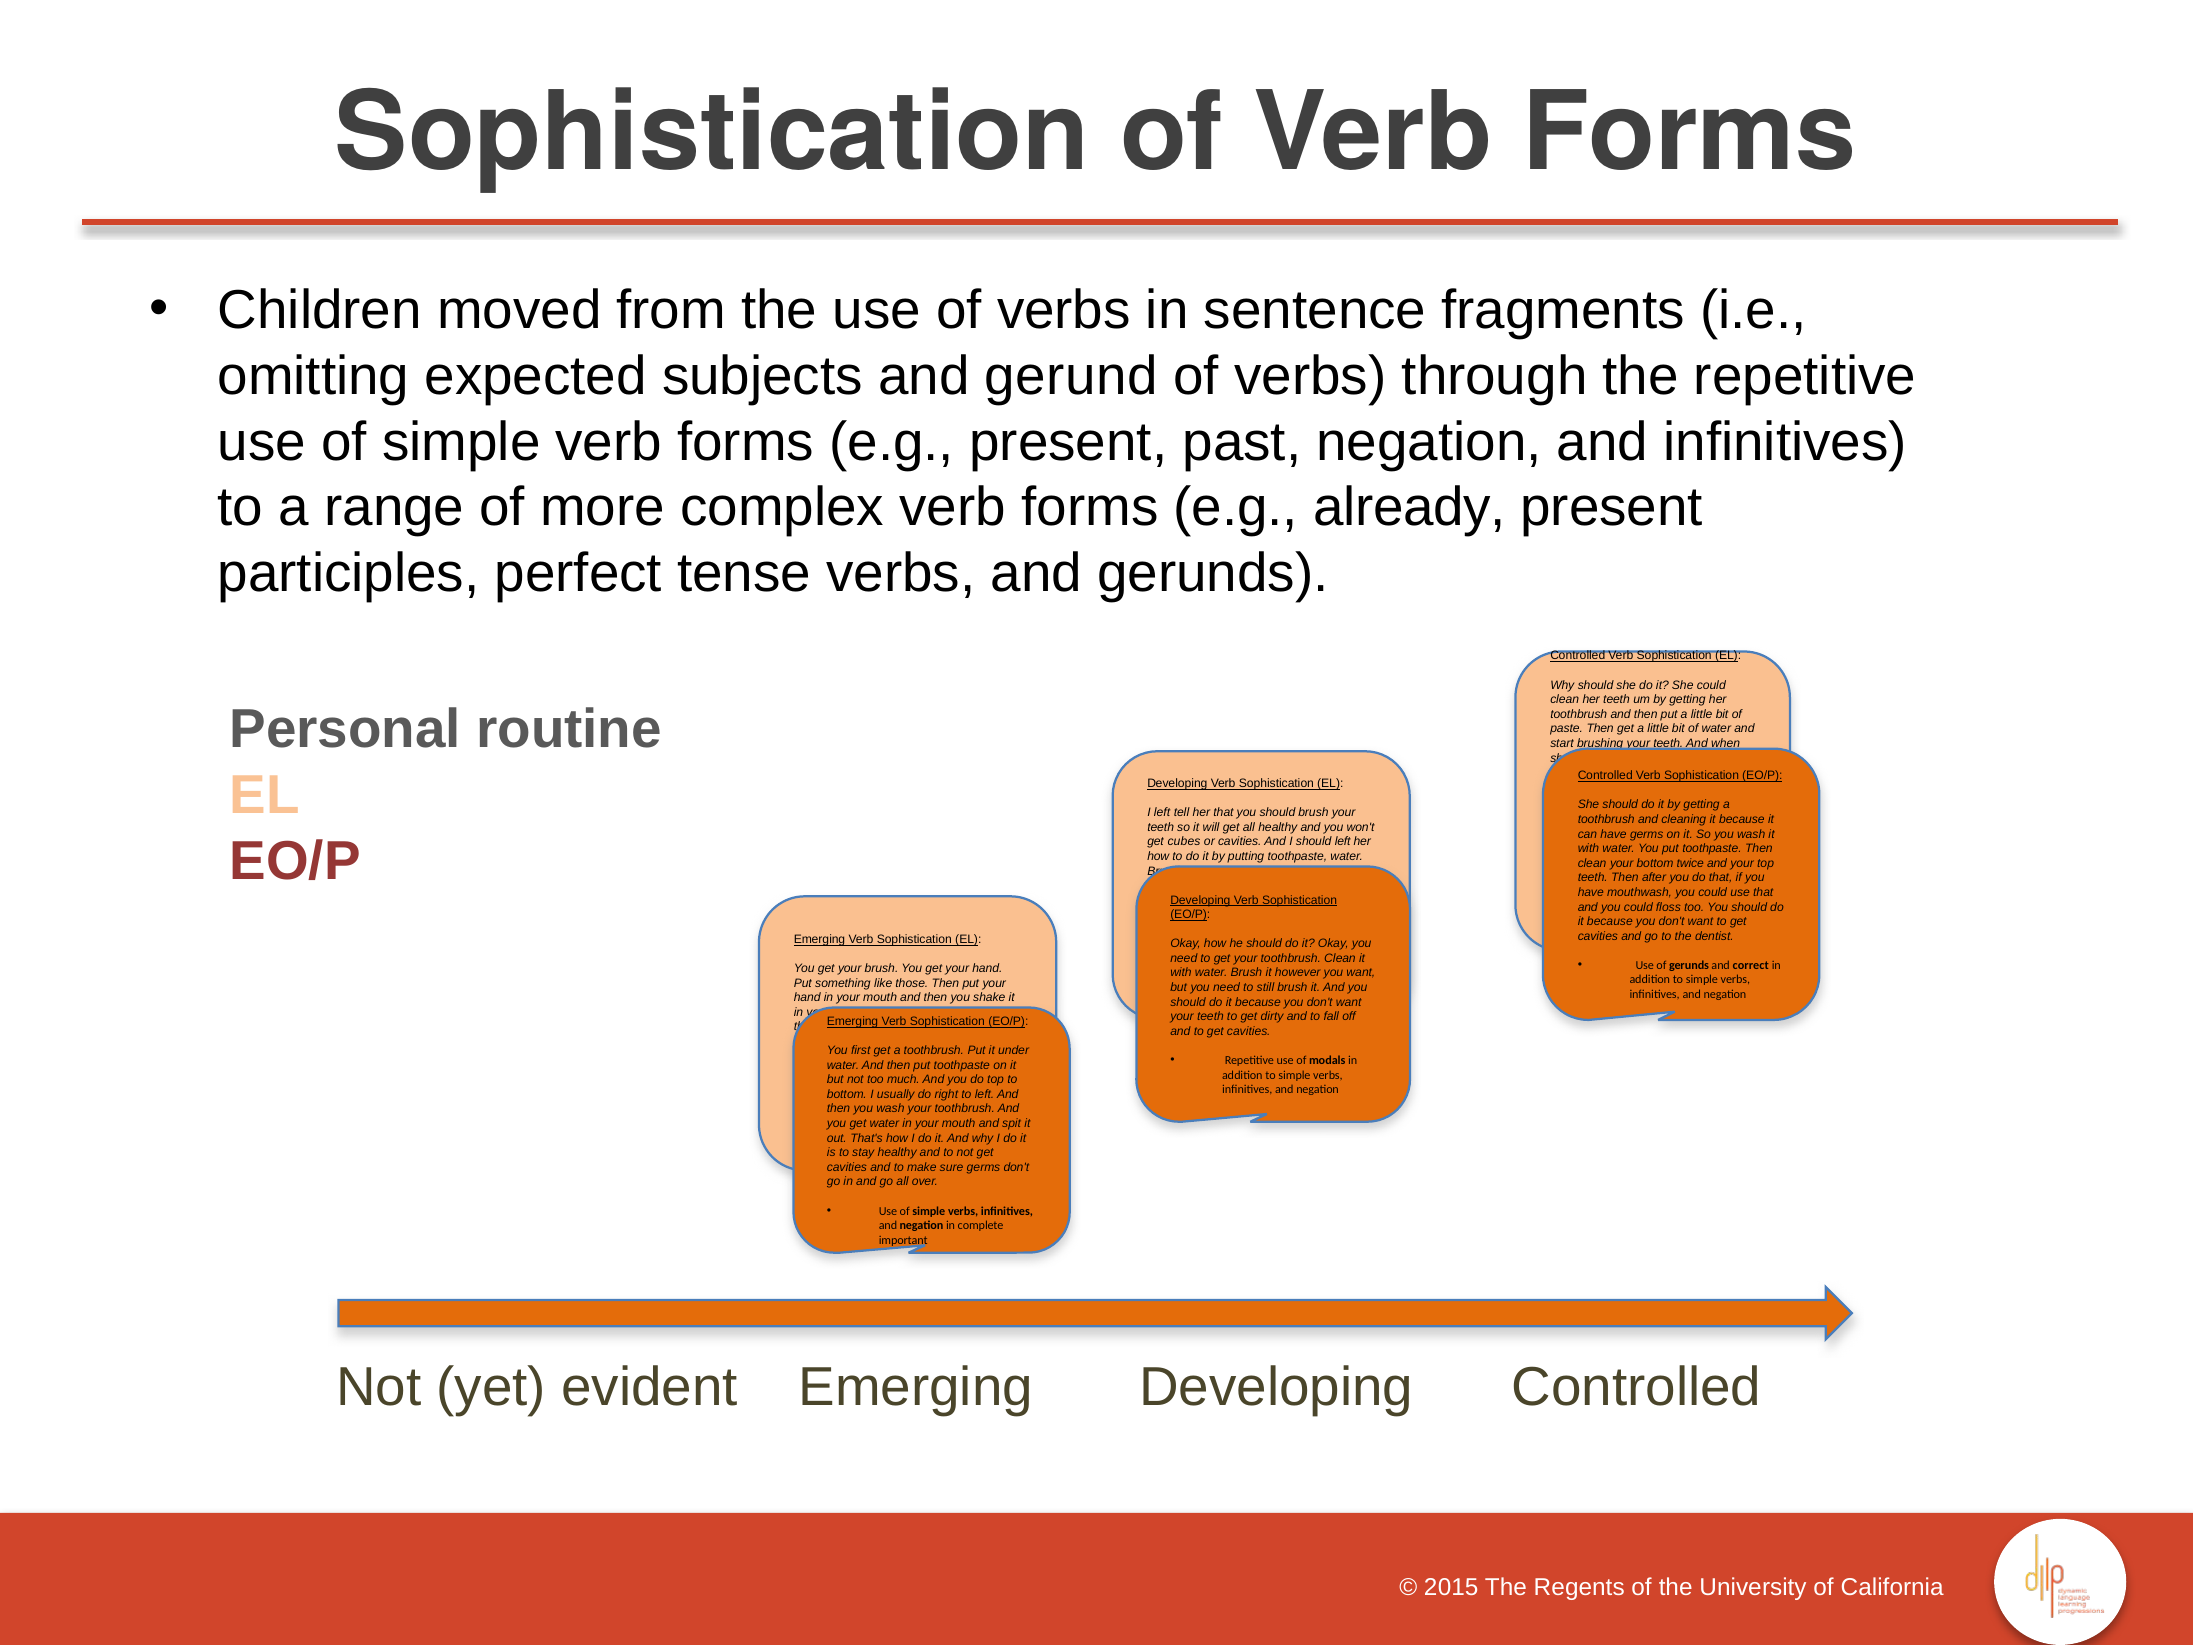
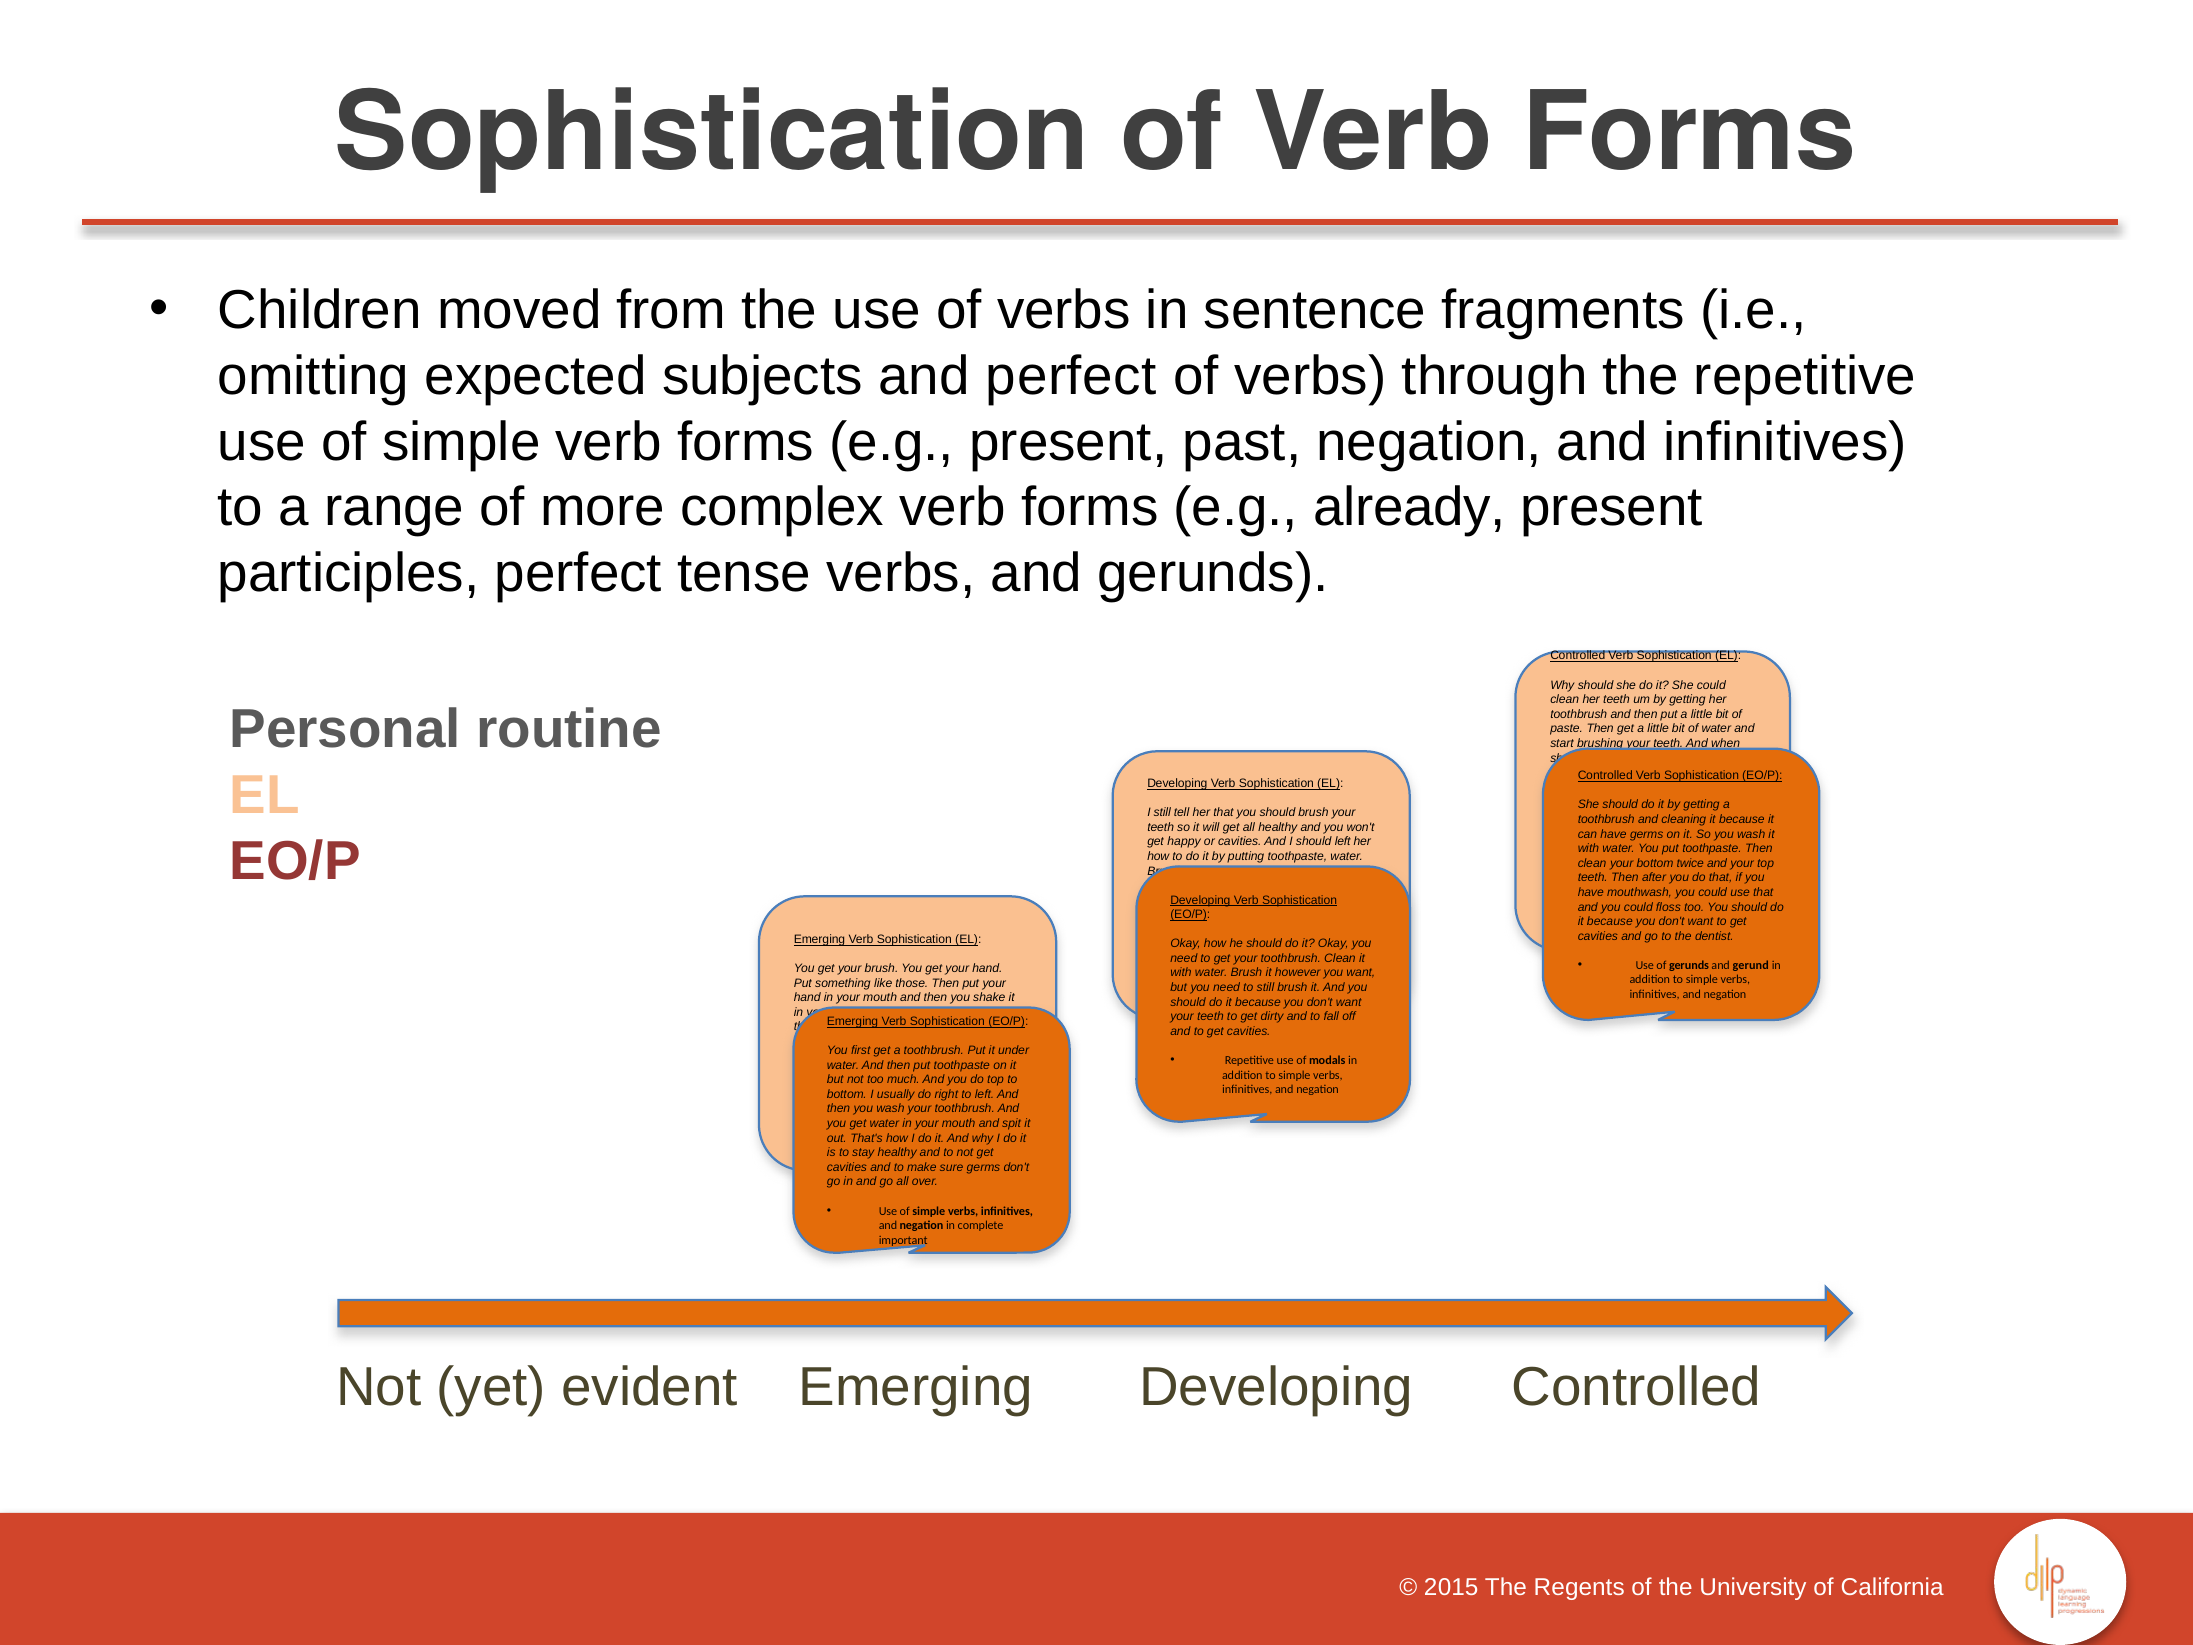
and gerund: gerund -> perfect
I left: left -> still
get cubes: cubes -> happy
and correct: correct -> gerund
